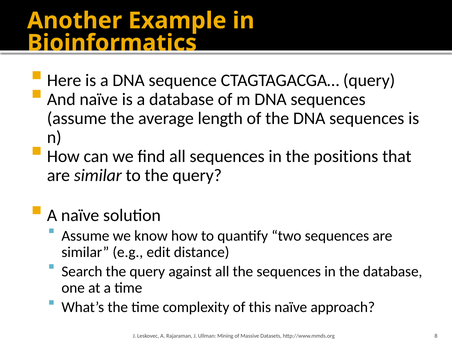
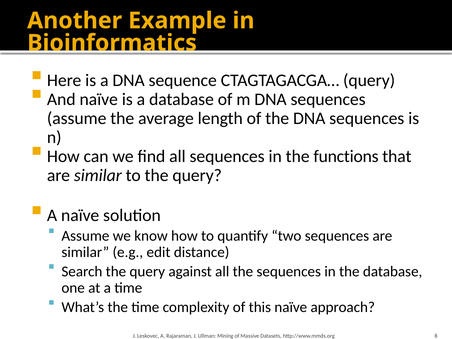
positions: positions -> functions
